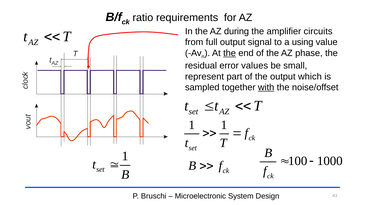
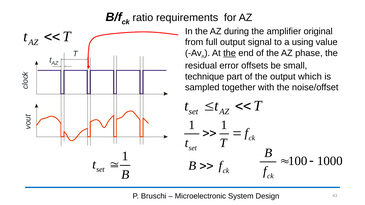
circuits: circuits -> original
values: values -> offsets
represent: represent -> technique
with underline: present -> none
